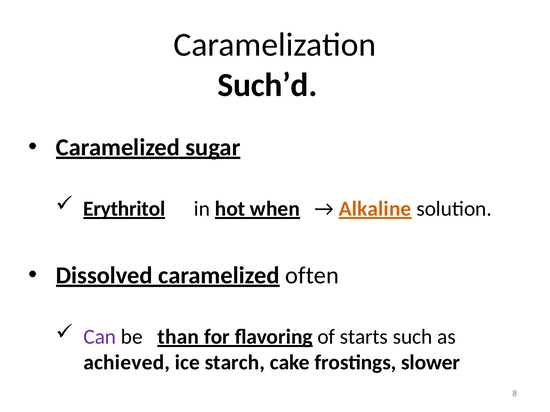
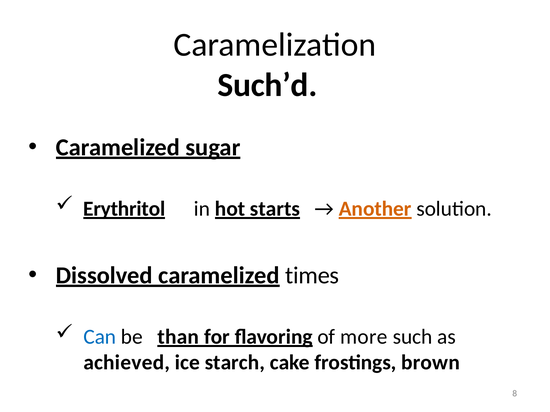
when: when -> starts
Alkaline: Alkaline -> Another
often: often -> times
Can colour: purple -> blue
starts: starts -> more
slower: slower -> brown
